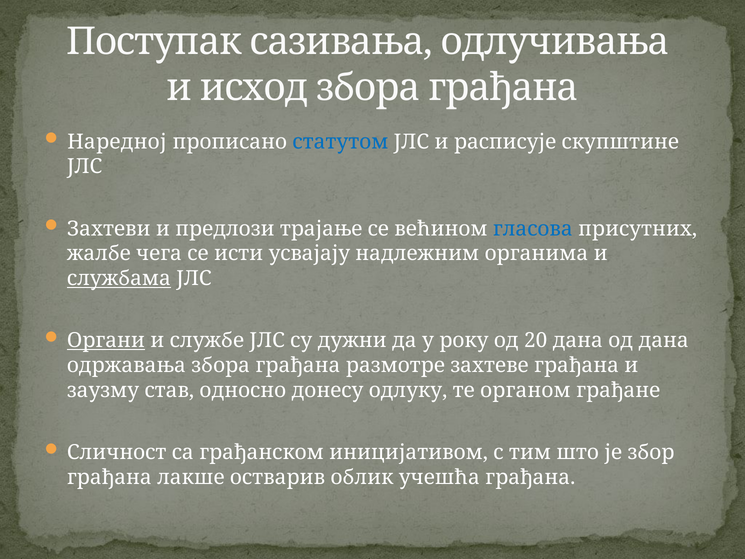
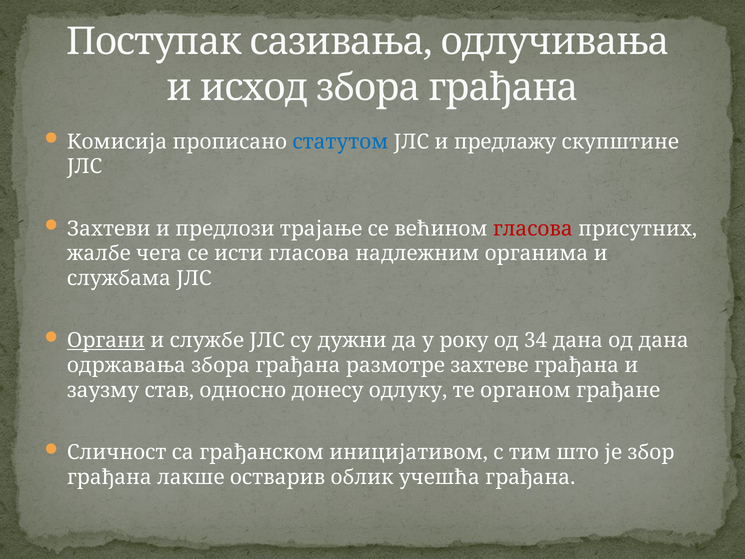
Наредној: Наредној -> Комисија
расписује: расписује -> предлажу
гласова at (533, 229) colour: blue -> red
исти усвајају: усвајају -> гласова
службама underline: present -> none
20: 20 -> 34
